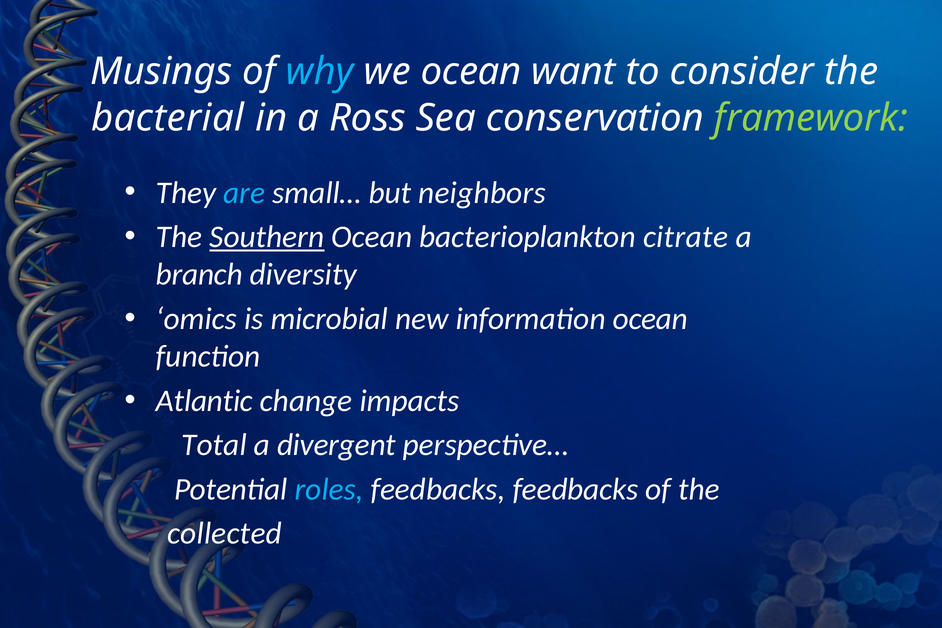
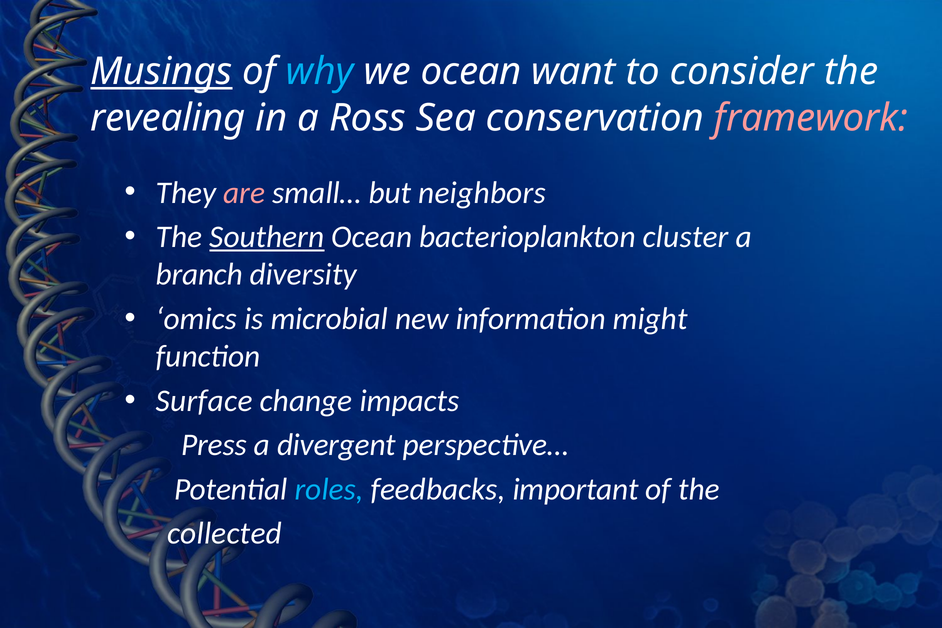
Musings underline: none -> present
bacterial: bacterial -> revealing
framework colour: light green -> pink
are colour: light blue -> pink
citrate: citrate -> cluster
information ocean: ocean -> might
Atlantic: Atlantic -> Surface
Total: Total -> Press
feedbacks feedbacks: feedbacks -> important
